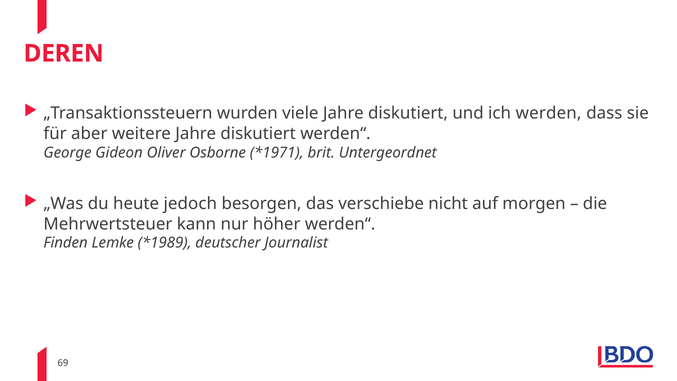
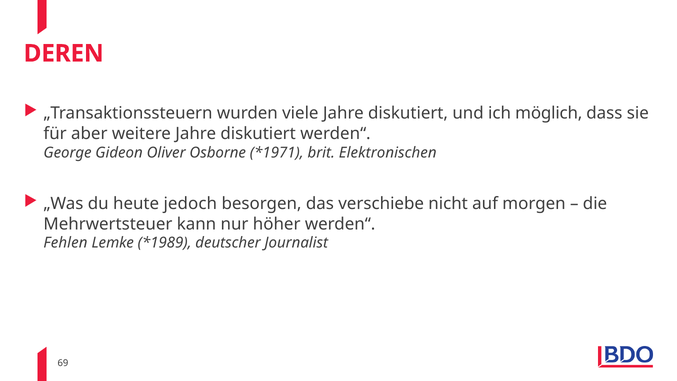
werden: werden -> möglich
Untergeordnet: Untergeordnet -> Elektronischen
Finden: Finden -> Fehlen
